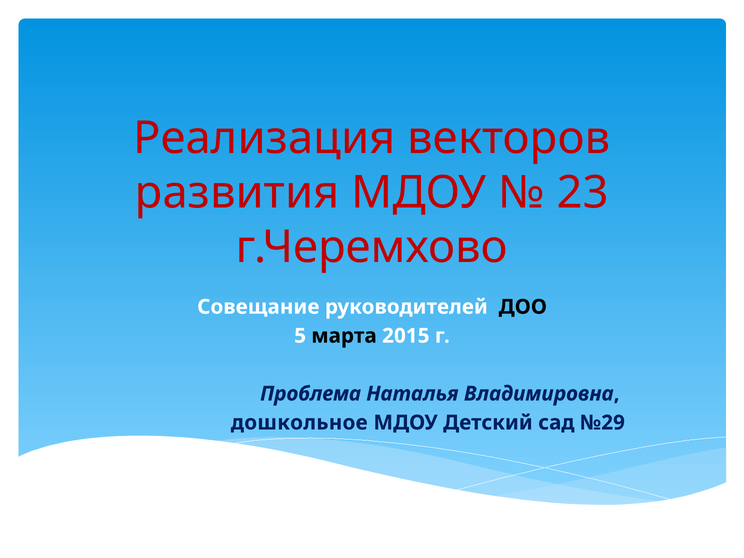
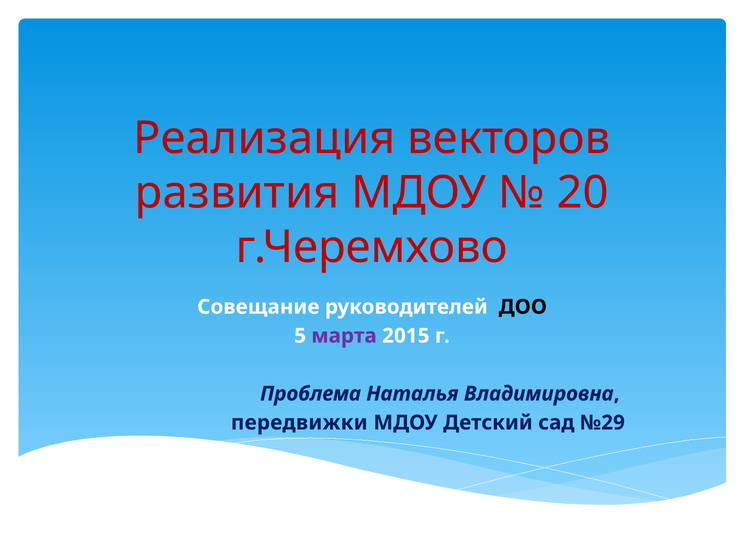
23: 23 -> 20
марта colour: black -> purple
дошкольное: дошкольное -> передвижки
